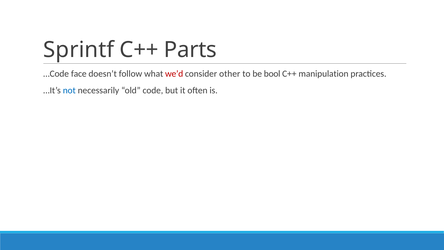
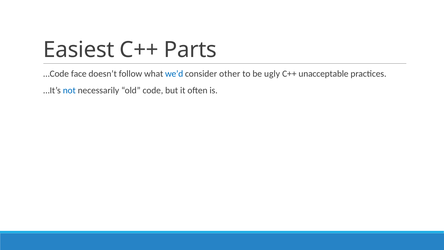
Sprintf: Sprintf -> Easiest
we’d colour: red -> blue
bool: bool -> ugly
manipulation: manipulation -> unacceptable
